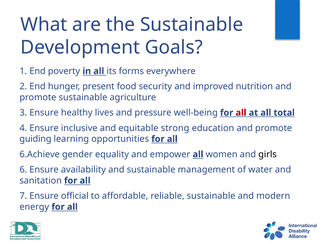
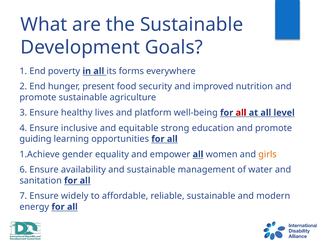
pressure: pressure -> platform
total: total -> level
6.Achieve: 6.Achieve -> 1.Achieve
girls colour: black -> orange
official: official -> widely
